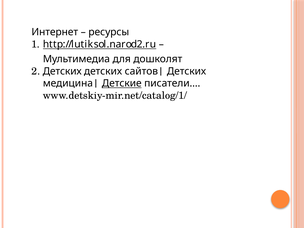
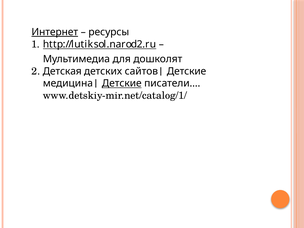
Интернет underline: none -> present
Детских at (62, 71): Детских -> Детская
Детских at (187, 71): Детских -> Детские
